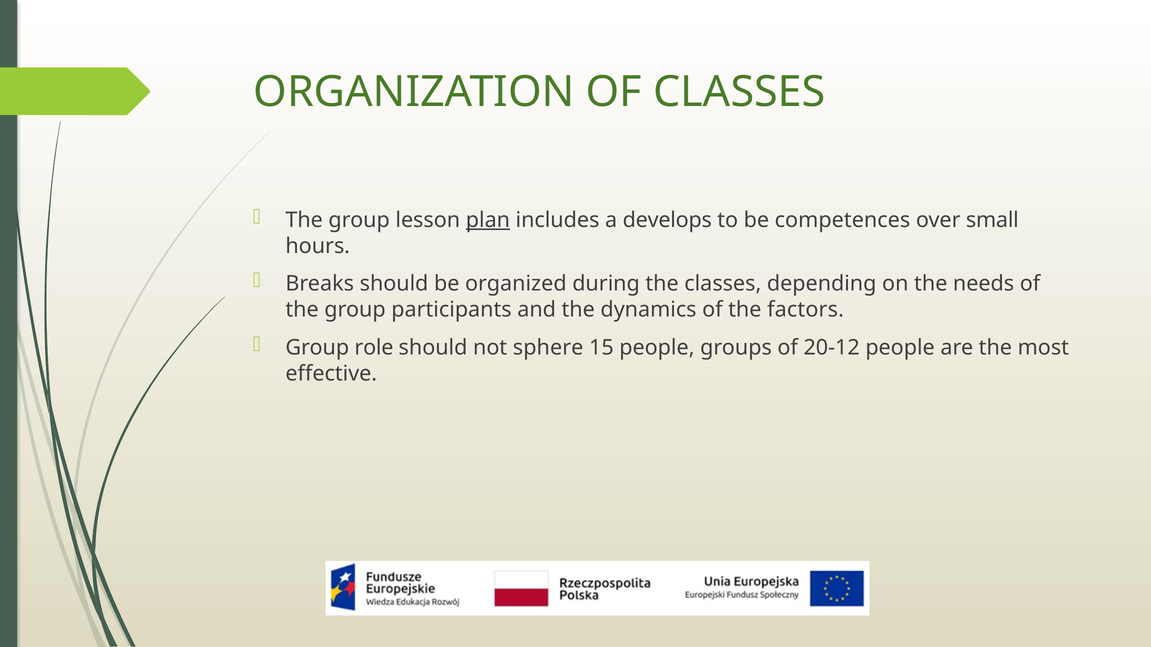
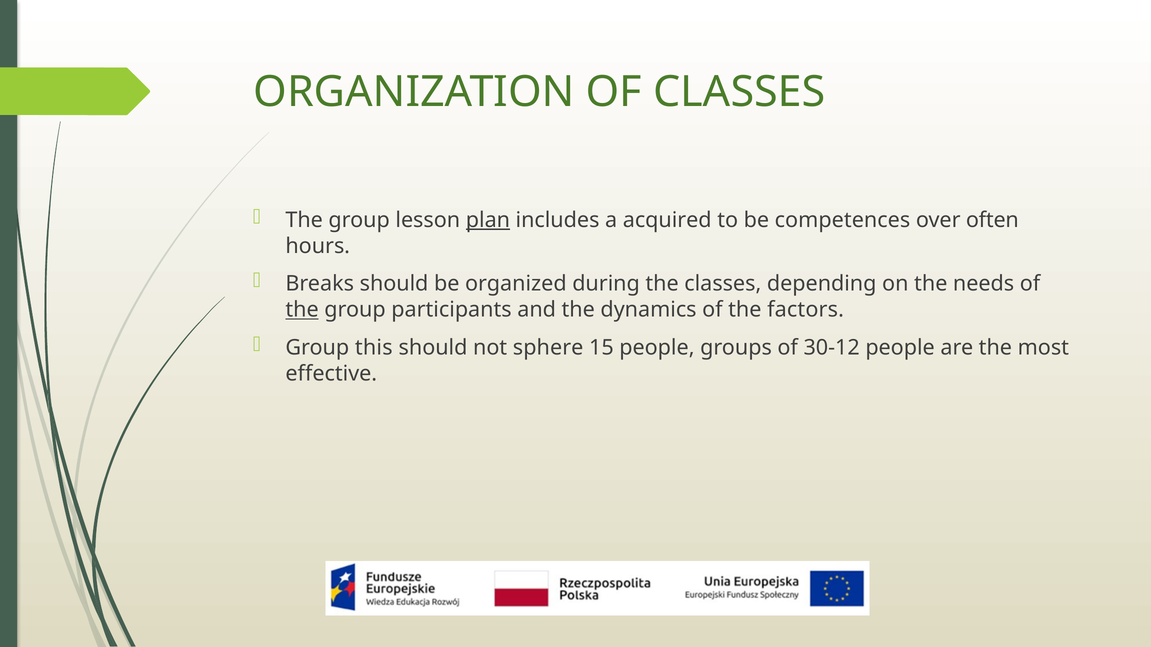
develops: develops -> acquired
small: small -> often
the at (302, 310) underline: none -> present
role: role -> this
20-12: 20-12 -> 30-12
